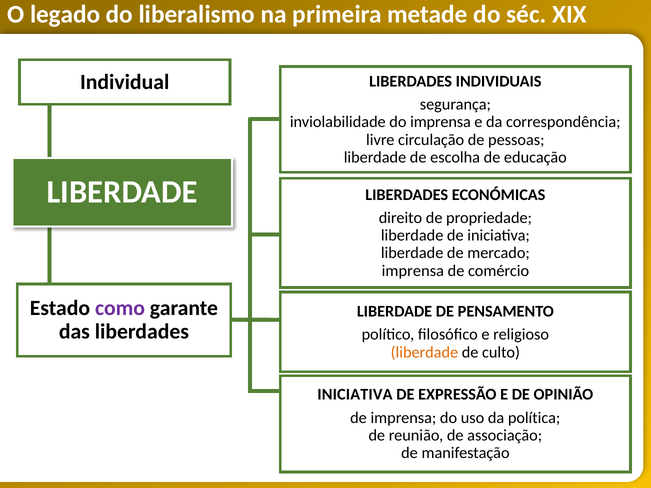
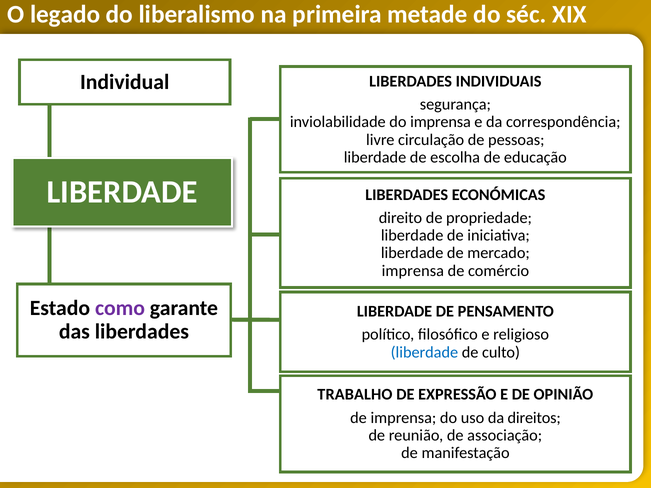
liberdade at (424, 352) colour: orange -> blue
INICIATIVA at (355, 395): INICIATIVA -> TRABALHO
política: política -> direitos
